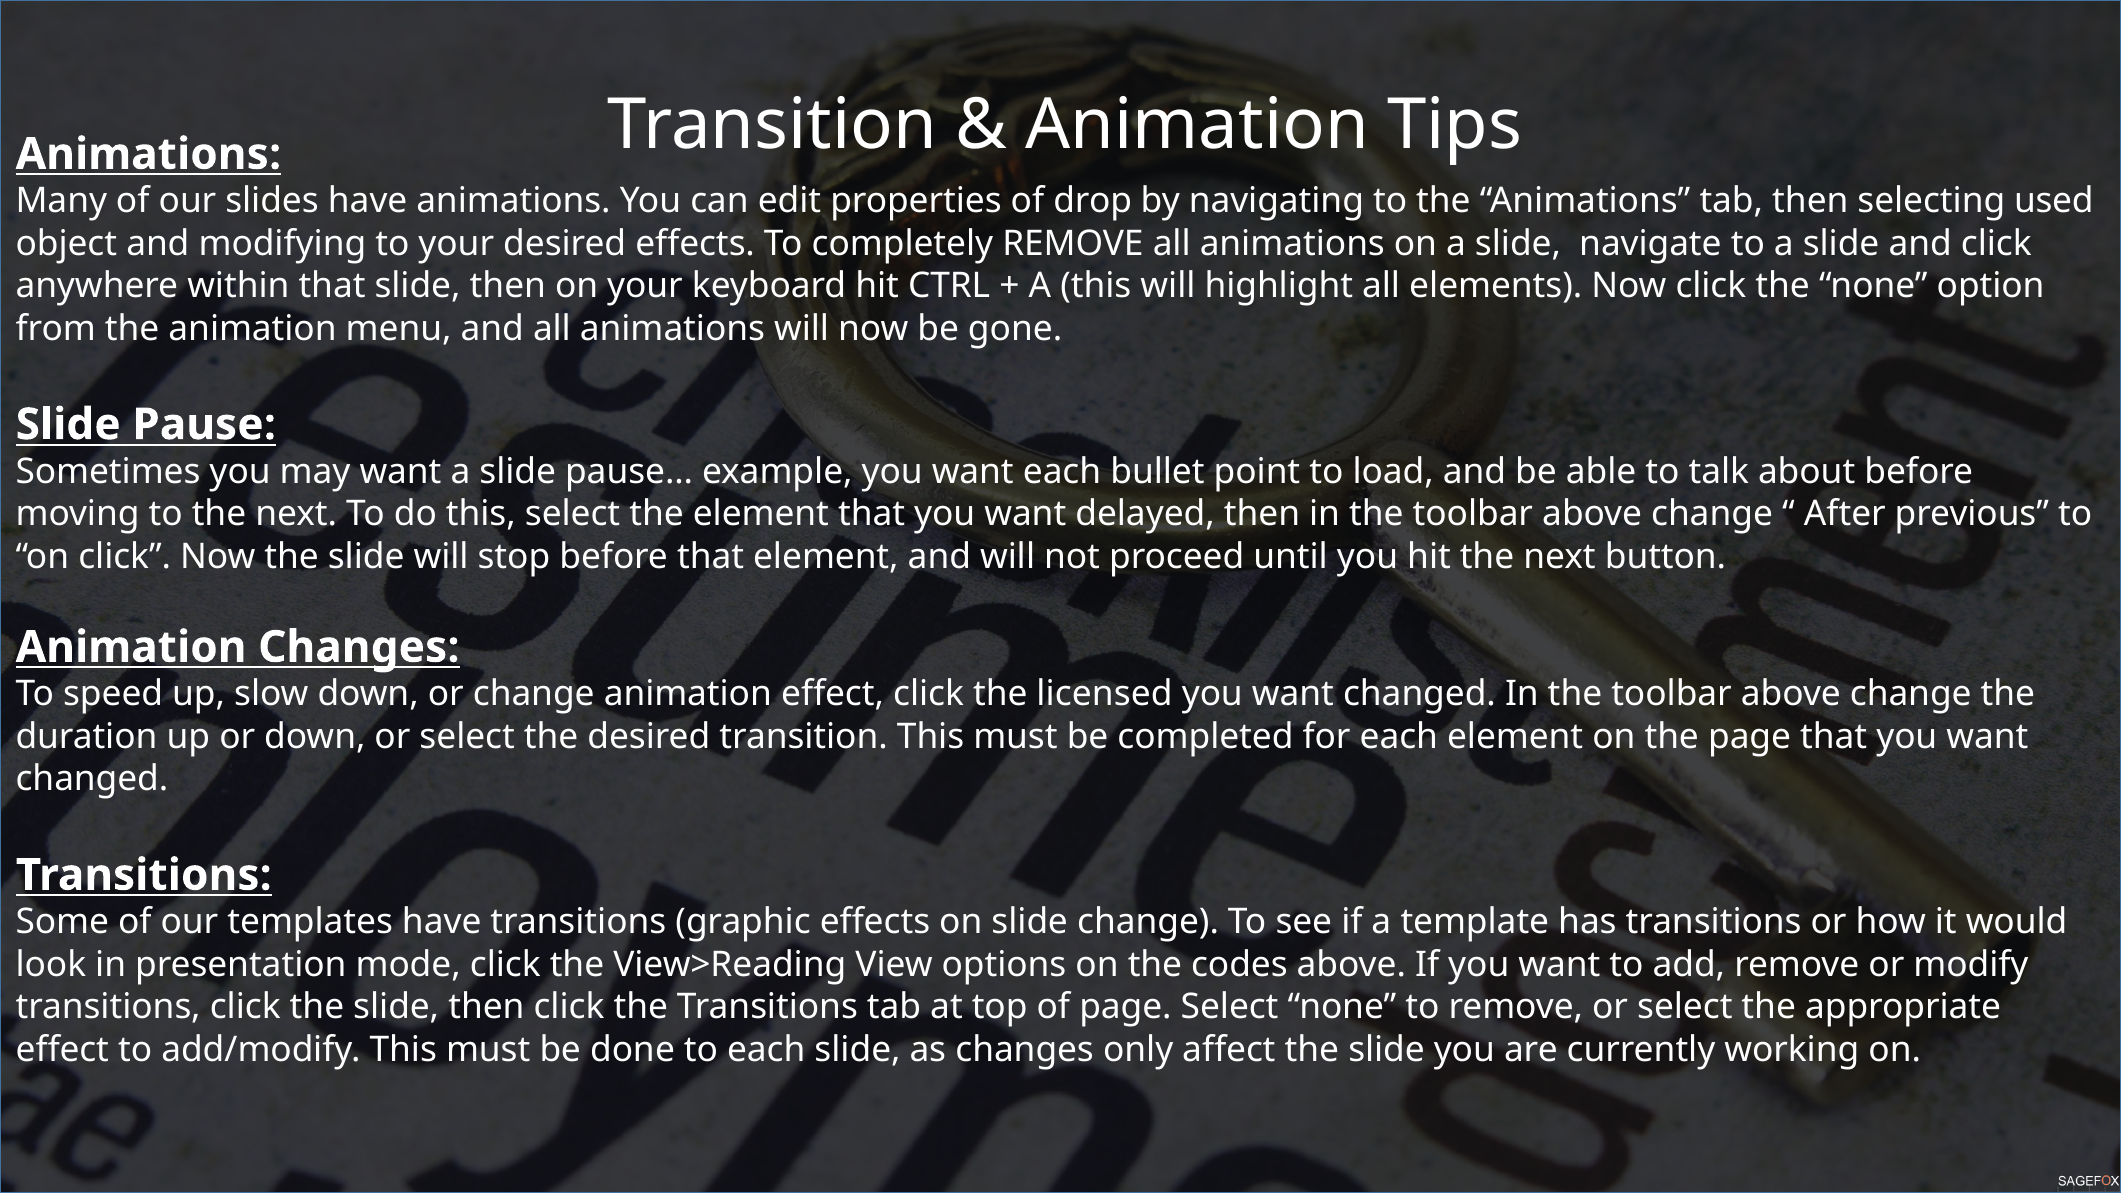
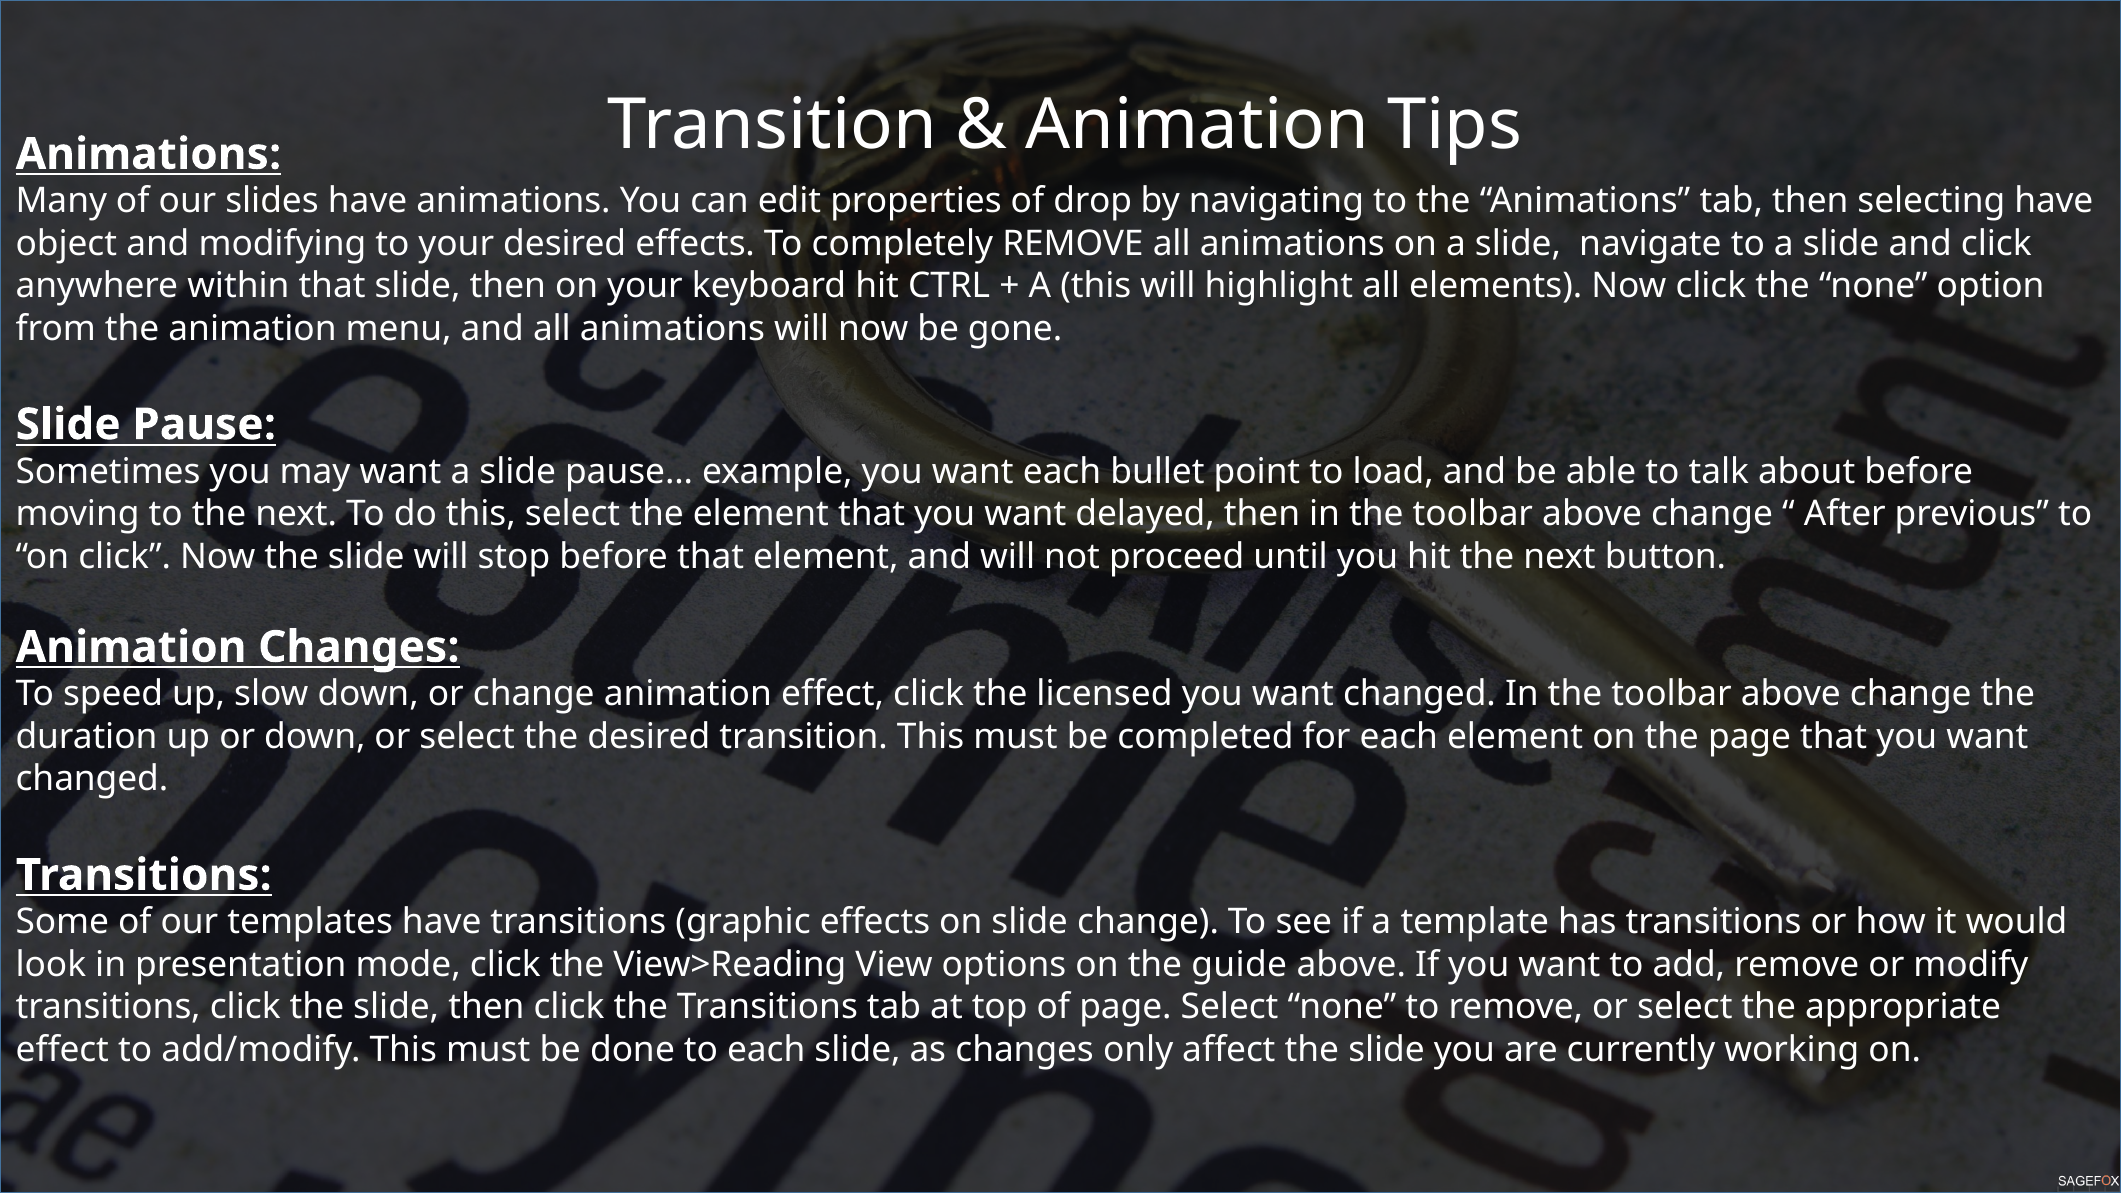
selecting used: used -> have
codes: codes -> guide
